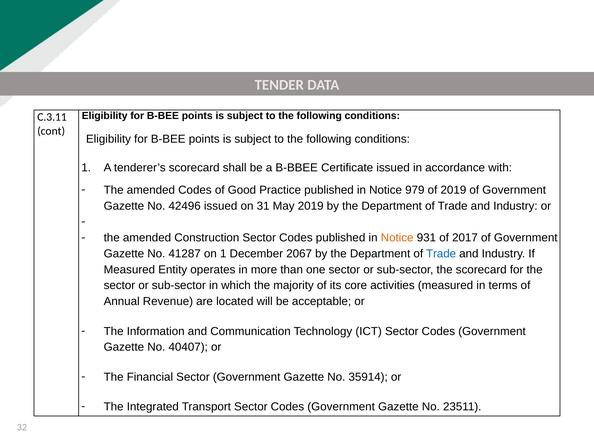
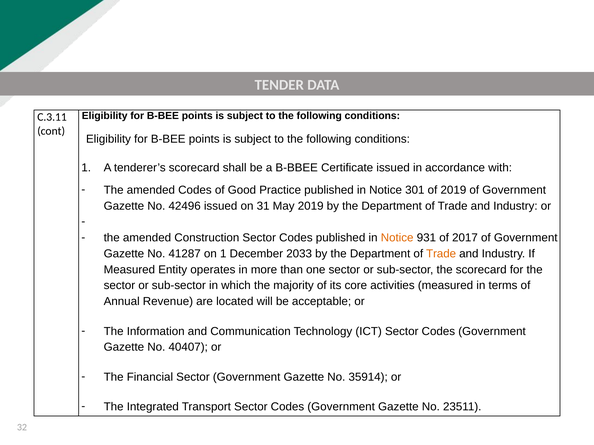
979: 979 -> 301
2067: 2067 -> 2033
Trade at (441, 254) colour: blue -> orange
